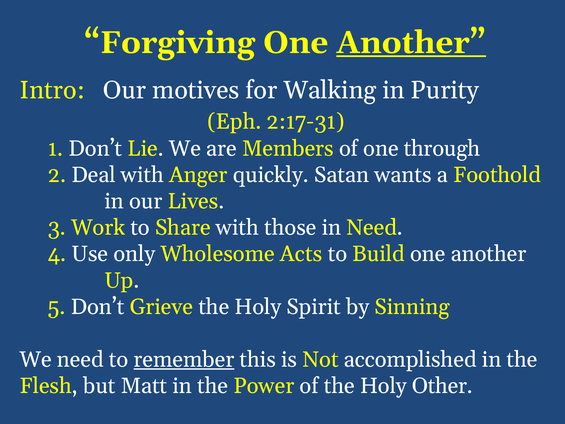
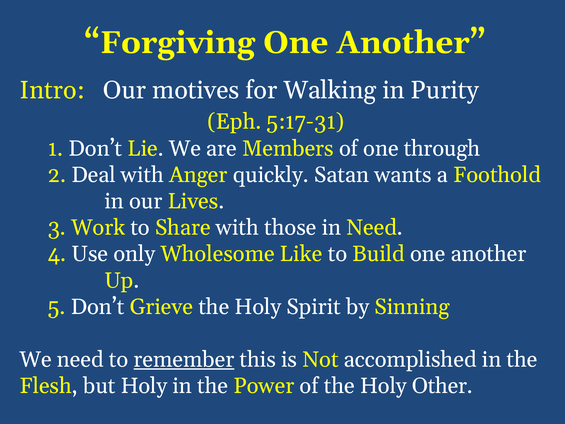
Another at (411, 43) underline: present -> none
2:17-31: 2:17-31 -> 5:17-31
Acts: Acts -> Like
but Matt: Matt -> Holy
